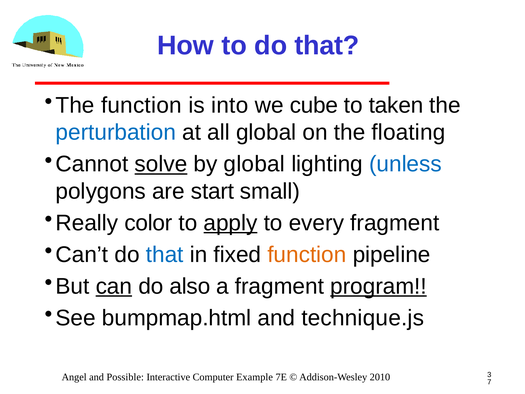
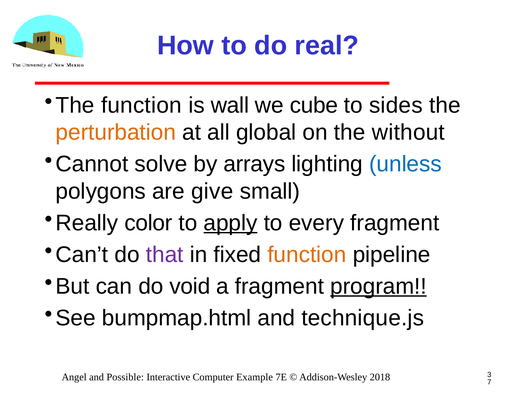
to do that: that -> real
into: into -> wall
taken: taken -> sides
perturbation colour: blue -> orange
floating: floating -> without
solve underline: present -> none
by global: global -> arrays
start: start -> give
that at (165, 255) colour: blue -> purple
can underline: present -> none
also: also -> void
2010: 2010 -> 2018
